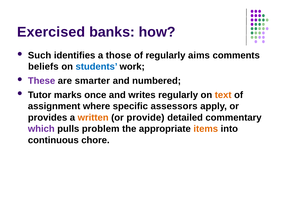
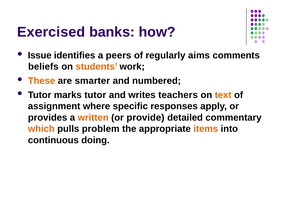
Such: Such -> Issue
those: those -> peers
students colour: blue -> orange
These colour: purple -> orange
marks once: once -> tutor
writes regularly: regularly -> teachers
assessors: assessors -> responses
which colour: purple -> orange
chore: chore -> doing
